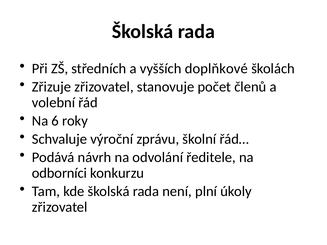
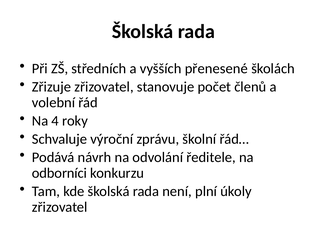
doplňkové: doplňkové -> přenesené
6: 6 -> 4
